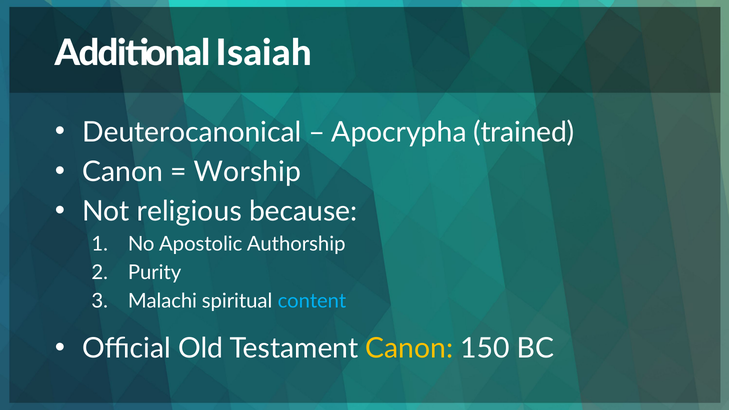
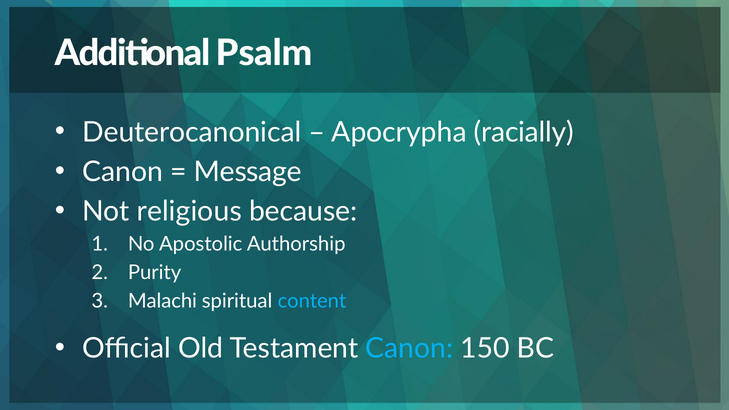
Isaiah: Isaiah -> Psalm
trained: trained -> racially
Worship: Worship -> Message
Canon at (409, 348) colour: yellow -> light blue
